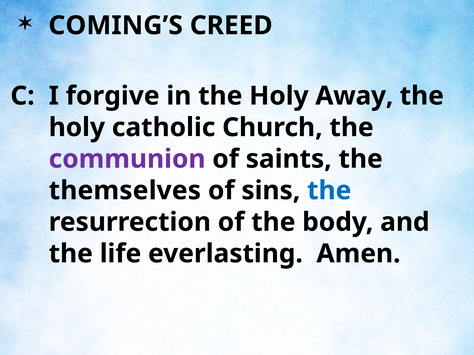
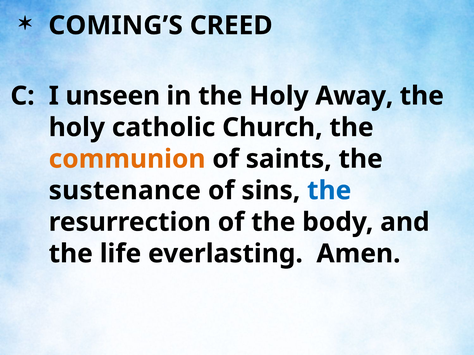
forgive: forgive -> unseen
communion colour: purple -> orange
themselves: themselves -> sustenance
